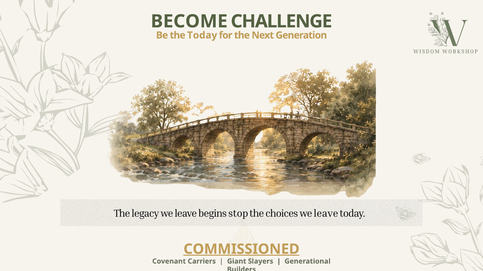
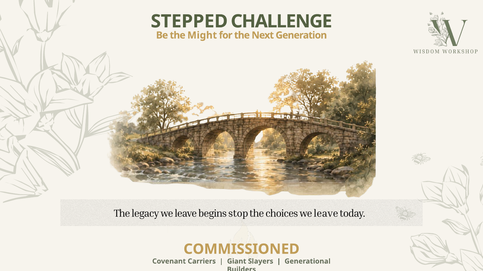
BECOME: BECOME -> STEPPED
the Today: Today -> Might
COMMISSIONED underline: present -> none
